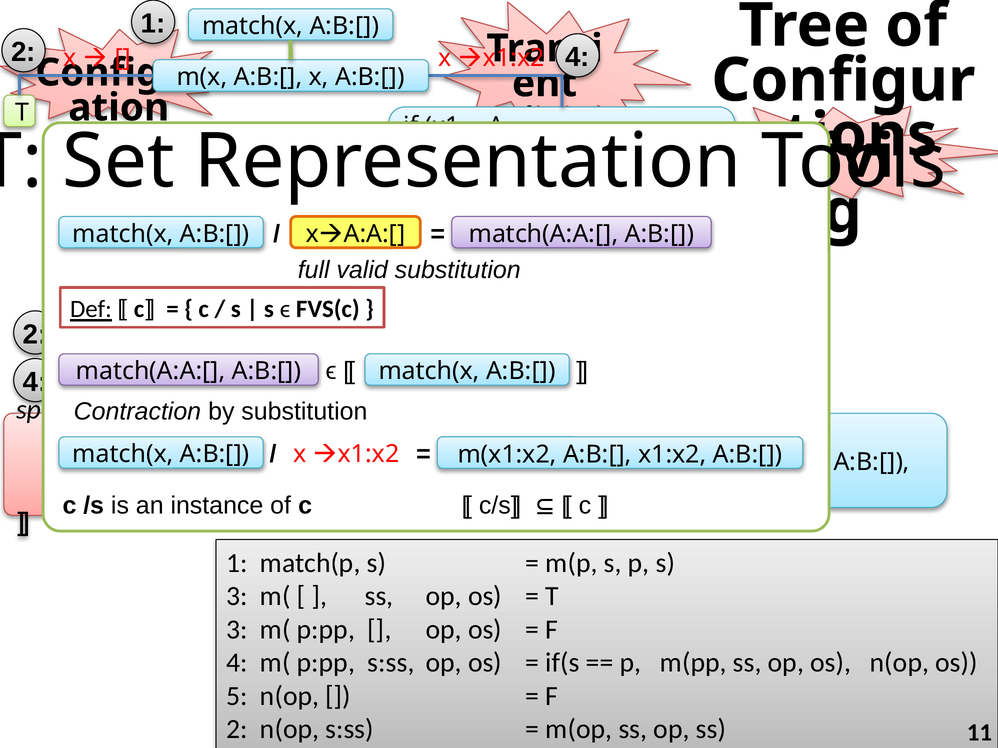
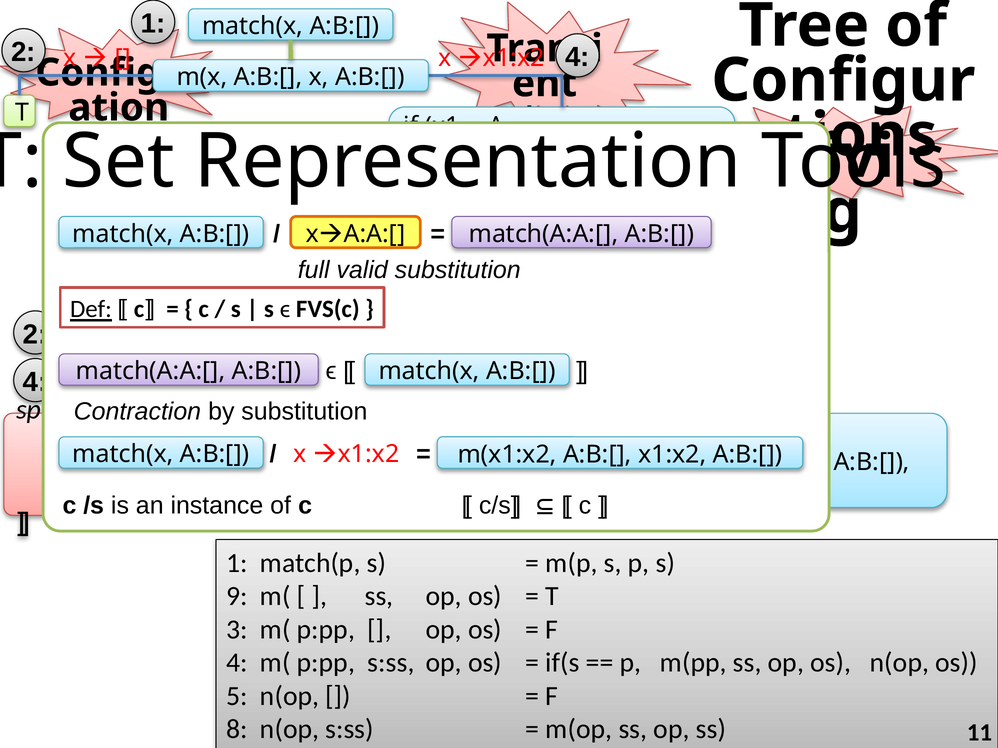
3 at (237, 597): 3 -> 9
2 at (237, 730): 2 -> 8
